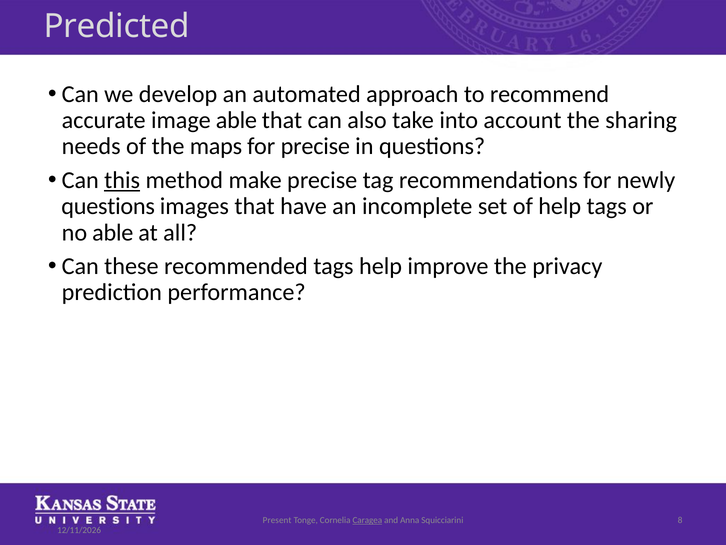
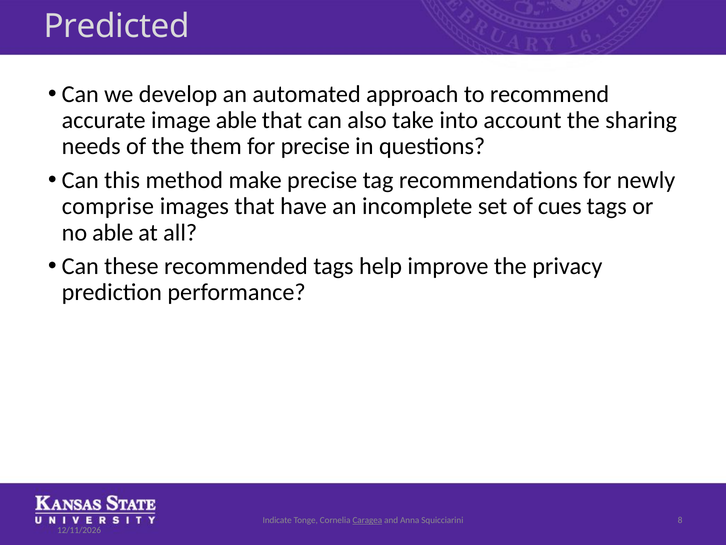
maps: maps -> them
this underline: present -> none
questions at (108, 206): questions -> comprise
of help: help -> cues
Present: Present -> Indicate
